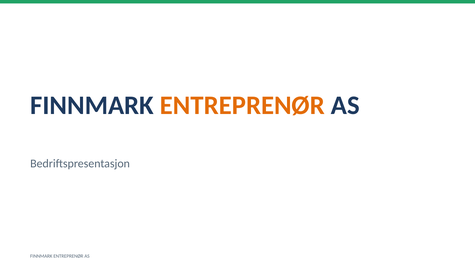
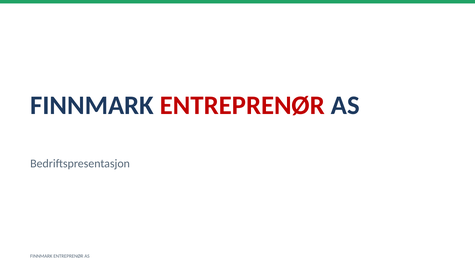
ENTREPRENØR at (242, 105) colour: orange -> red
